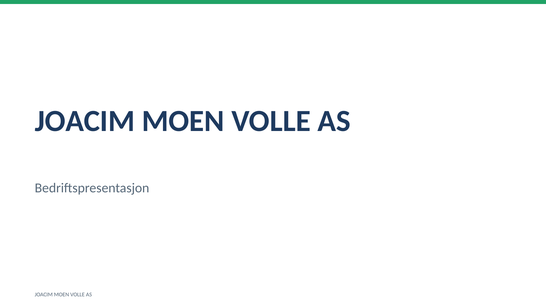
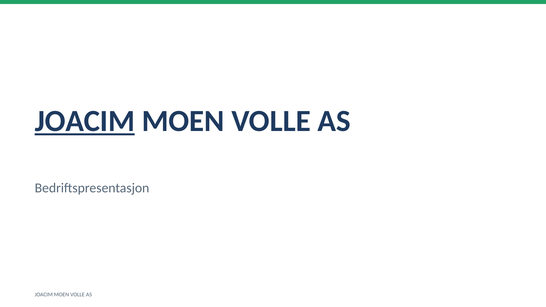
JOACIM at (85, 121) underline: none -> present
